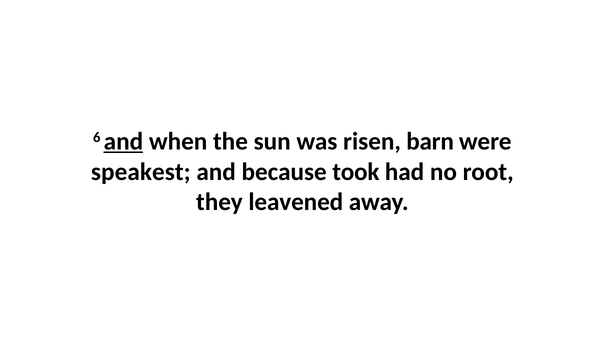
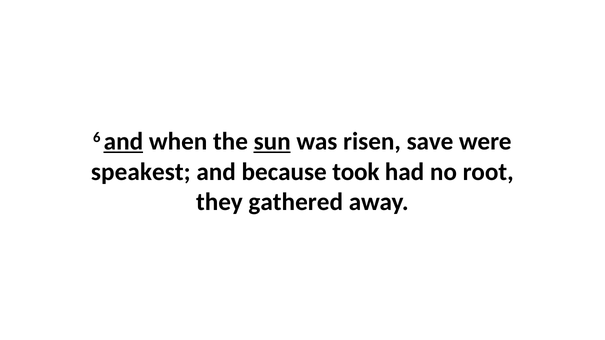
sun underline: none -> present
barn: barn -> save
leavened: leavened -> gathered
